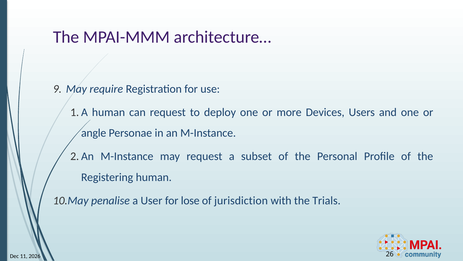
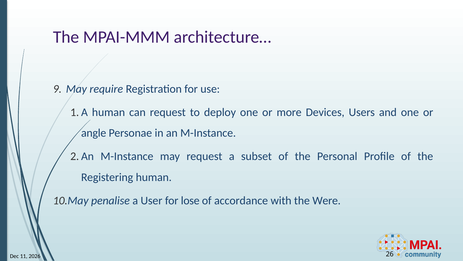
jurisdiction: jurisdiction -> accordance
Trials: Trials -> Were
